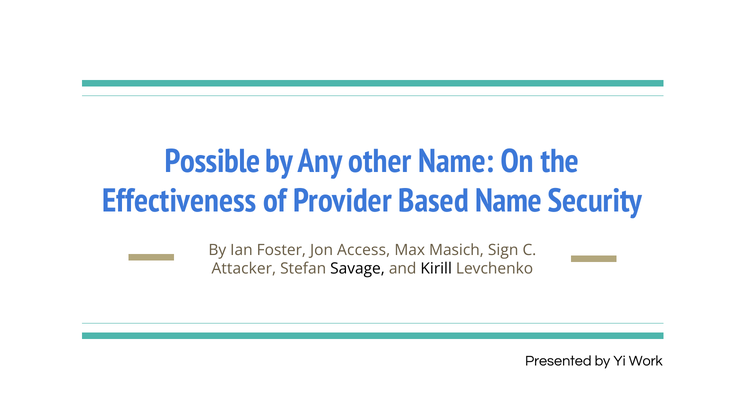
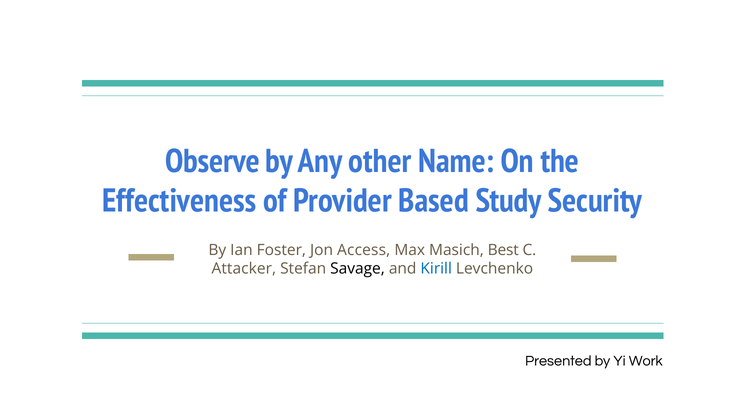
Possible: Possible -> Observe
Based Name: Name -> Study
Sign: Sign -> Best
Kirill colour: black -> blue
